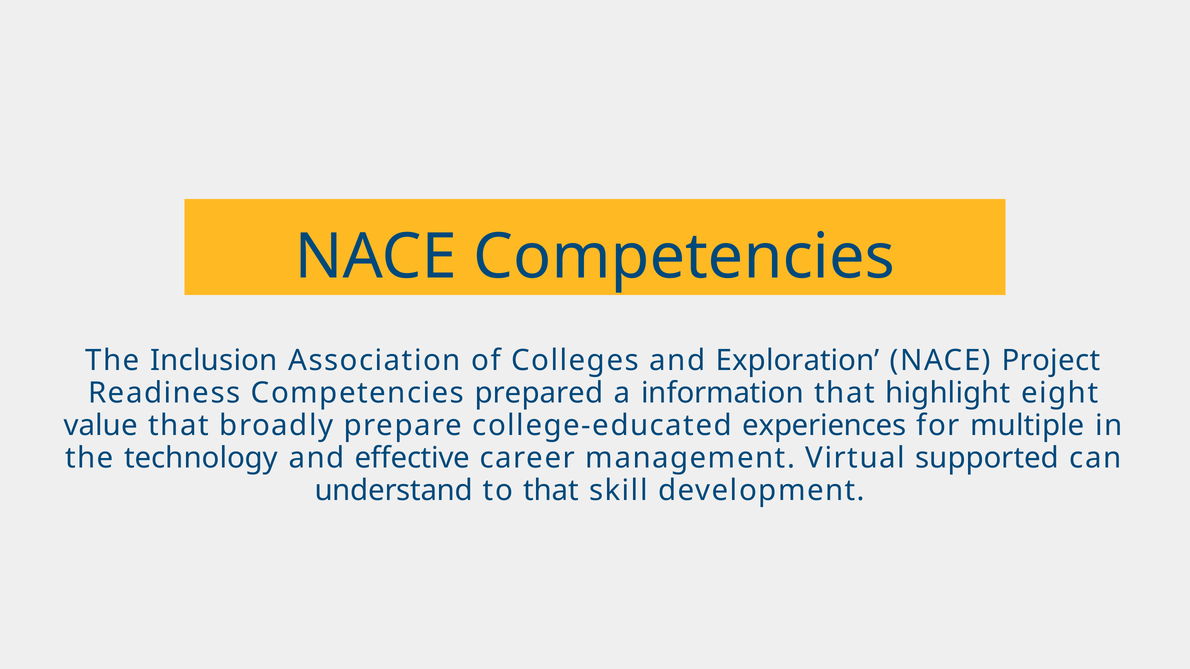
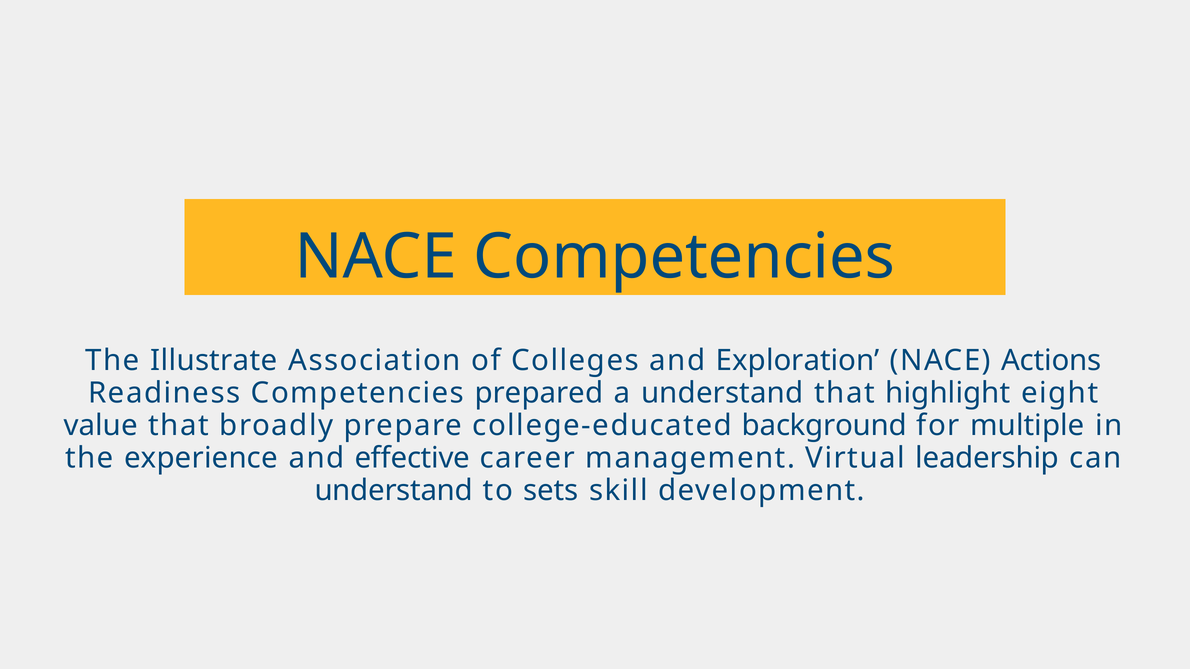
Inclusion: Inclusion -> Illustrate
Project: Project -> Actions
a information: information -> understand
experiences: experiences -> background
technology: technology -> experience
supported: supported -> leadership
to that: that -> sets
